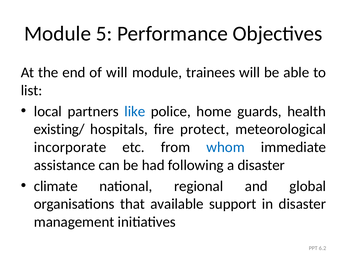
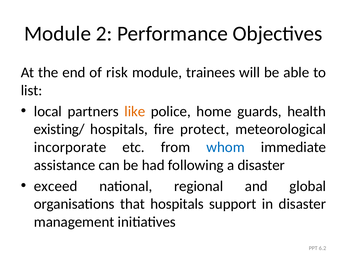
5: 5 -> 2
of will: will -> risk
like colour: blue -> orange
climate: climate -> exceed
that available: available -> hospitals
